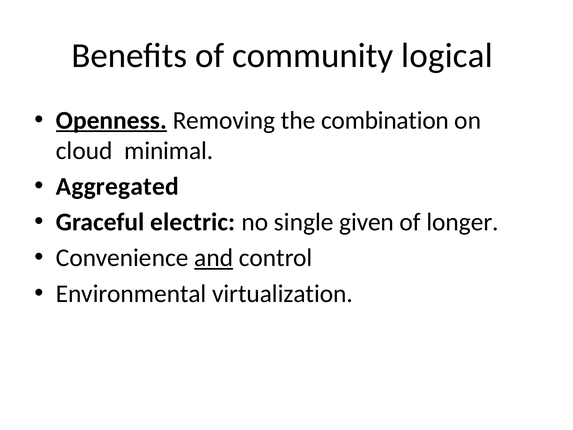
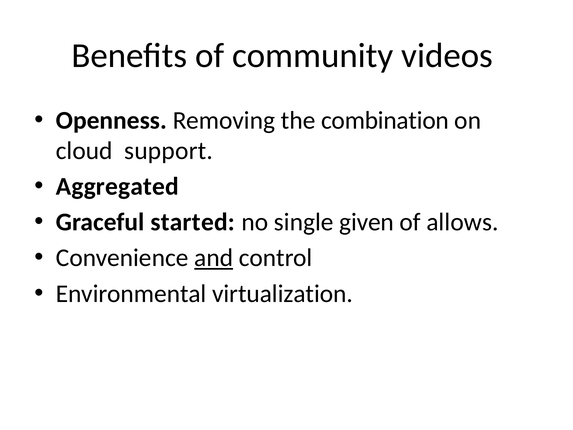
logical: logical -> videos
Openness underline: present -> none
minimal: minimal -> support
electric: electric -> started
longer: longer -> allows
